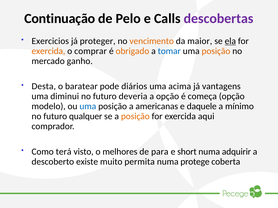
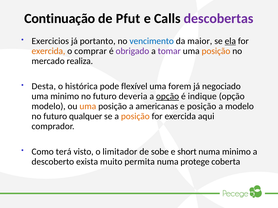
Pelo: Pelo -> Pfut
proteger: proteger -> portanto
vencimento colour: orange -> blue
obrigado colour: orange -> purple
tomar colour: blue -> purple
ganho: ganho -> realiza
baratear: baratear -> histórica
diários: diários -> flexível
acima: acima -> forem
vantagens: vantagens -> negociado
uma diminui: diminui -> minimo
opção at (168, 97) underline: none -> present
começa: começa -> indique
uma at (88, 107) colour: blue -> orange
e daquele: daquele -> posição
a mínimo: mínimo -> modelo
melhores: melhores -> limitador
para: para -> sobe
numa adquirir: adquirir -> minimo
existe: existe -> exista
